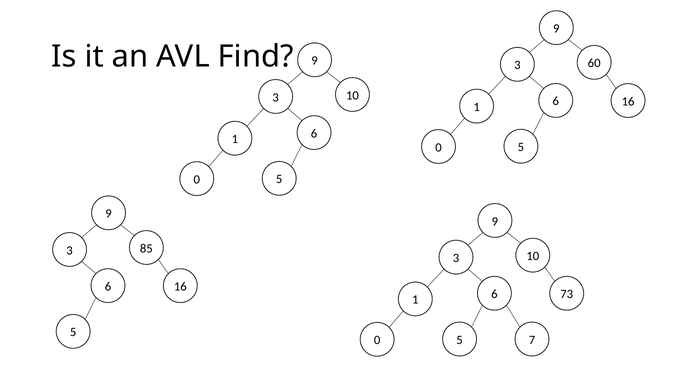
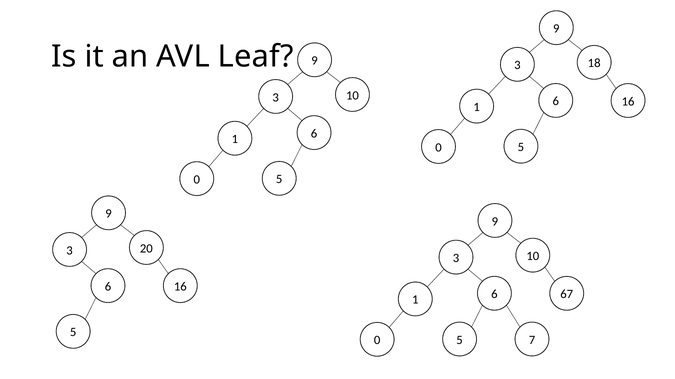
Find: Find -> Leaf
60: 60 -> 18
85: 85 -> 20
73: 73 -> 67
